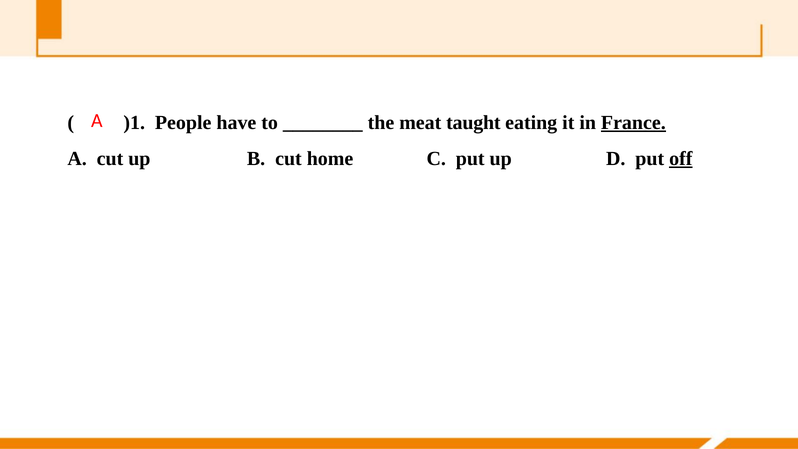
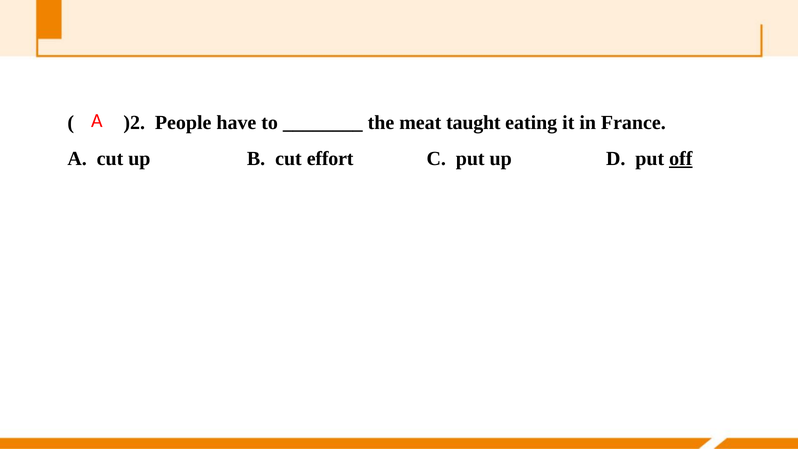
)1: )1 -> )2
France underline: present -> none
home: home -> effort
